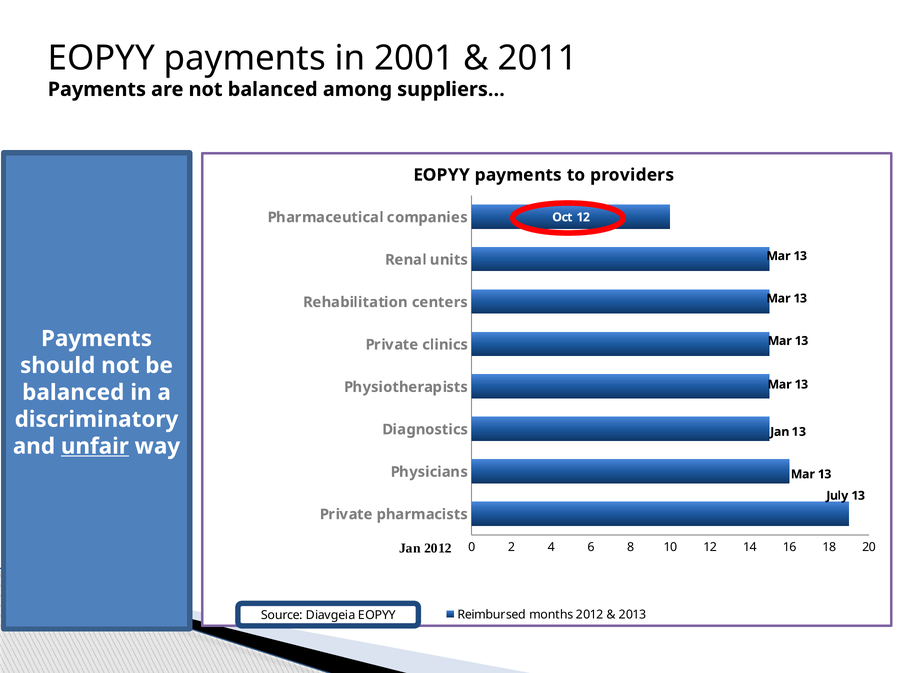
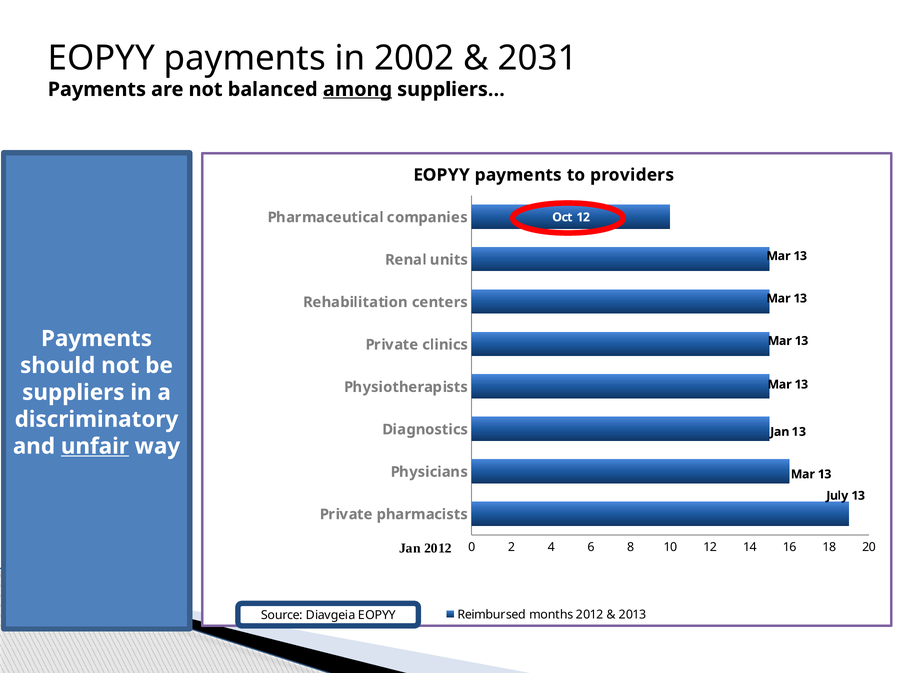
2001: 2001 -> 2002
2011: 2011 -> 2031
among underline: none -> present
balanced at (73, 393): balanced -> suppliers
